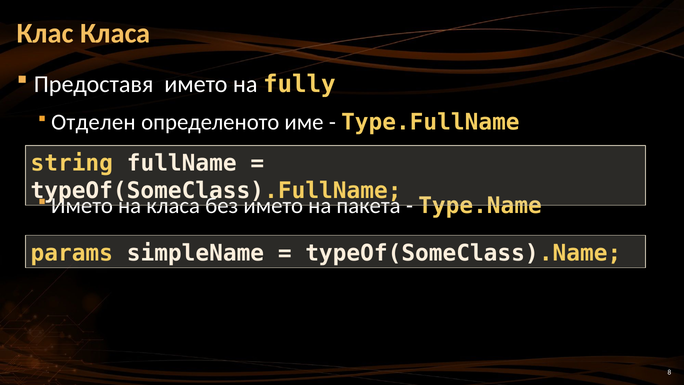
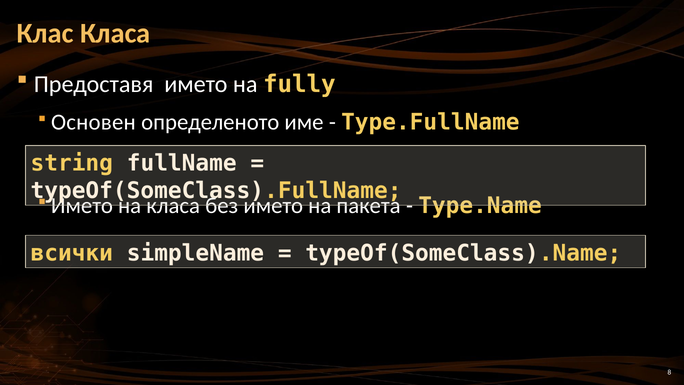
Отделен: Отделен -> Основен
params: params -> всички
